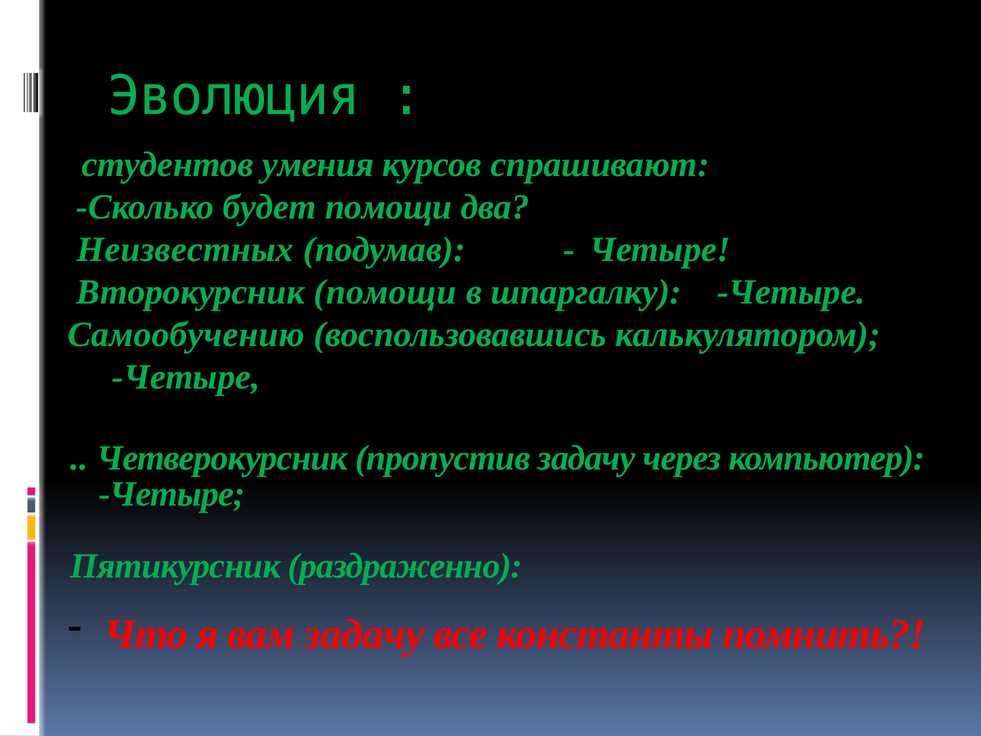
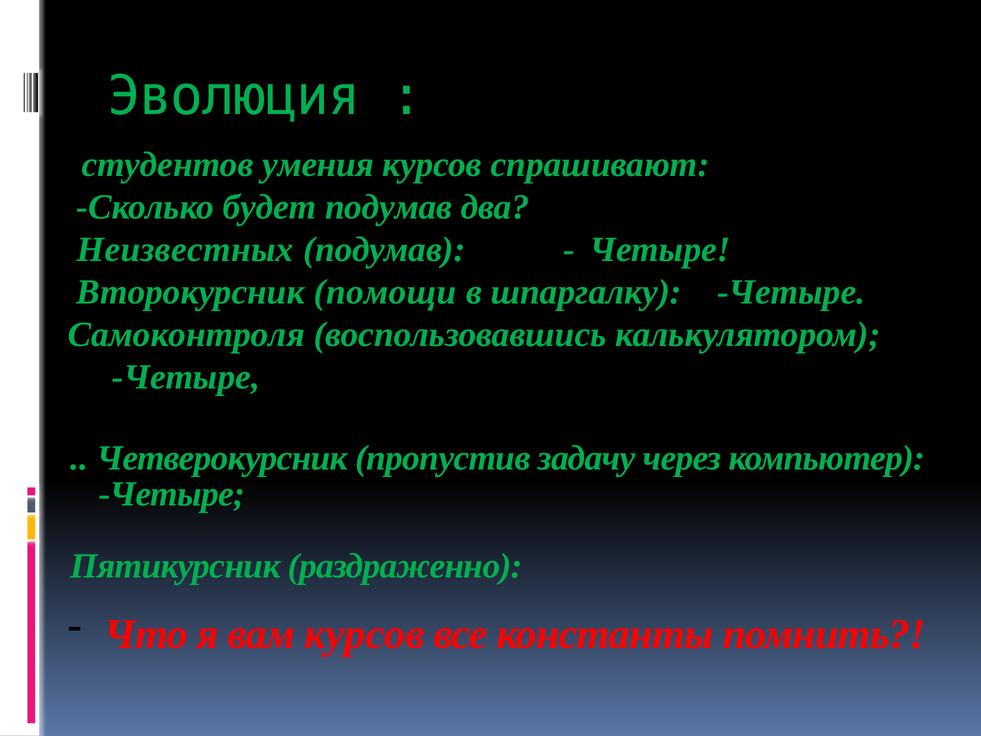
будет помощи: помощи -> подумав
Самообучению: Самообучению -> Самоконтроля
вам задачу: задачу -> курсов
